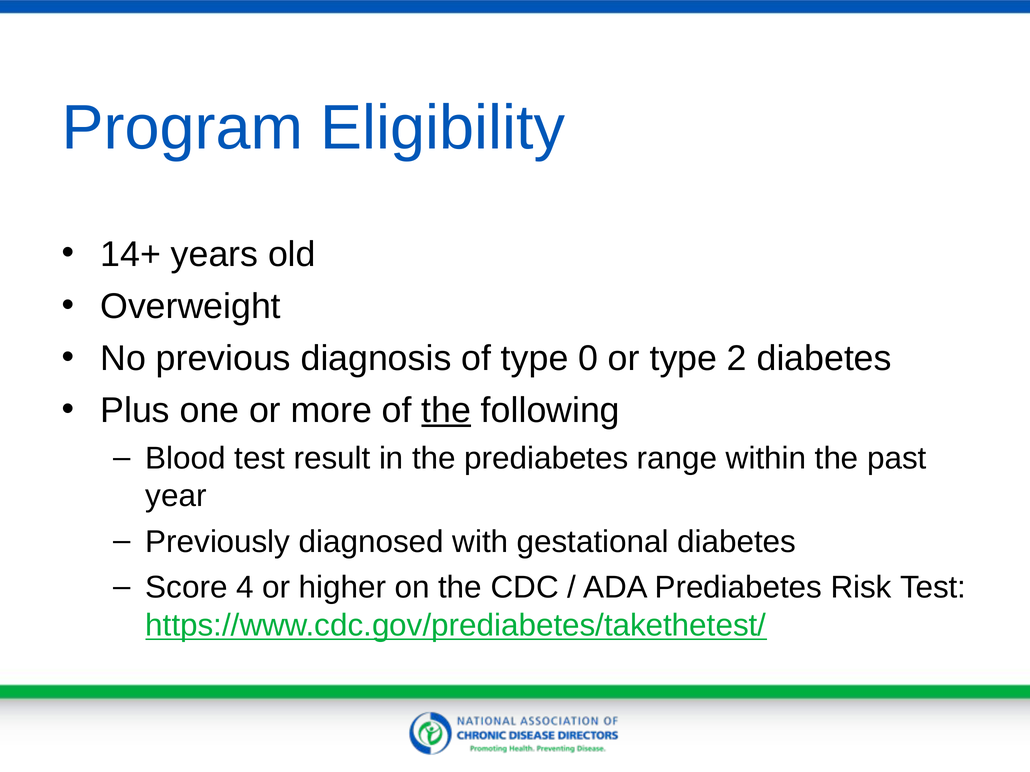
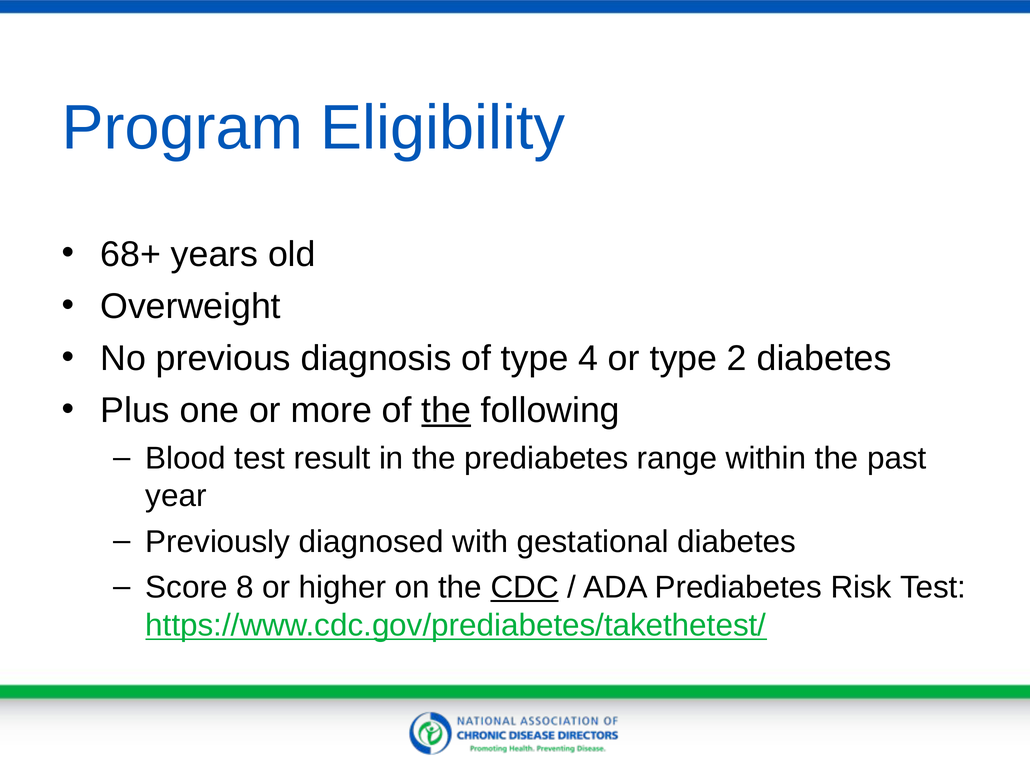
14+: 14+ -> 68+
0: 0 -> 4
4: 4 -> 8
CDC underline: none -> present
